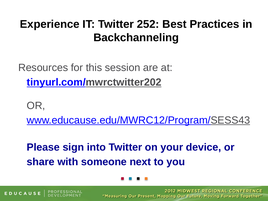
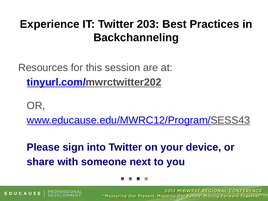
252: 252 -> 203
